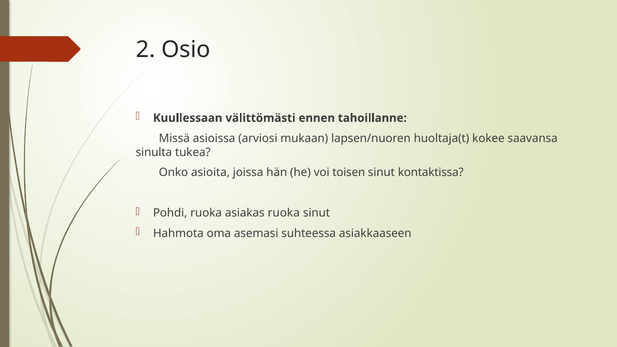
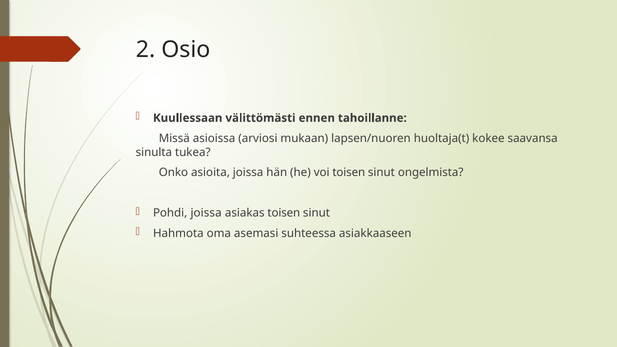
kontaktissa: kontaktissa -> ongelmista
Pohdi ruoka: ruoka -> joissa
asiakas ruoka: ruoka -> toisen
